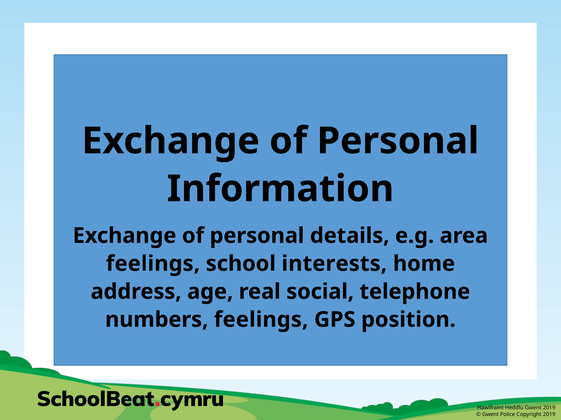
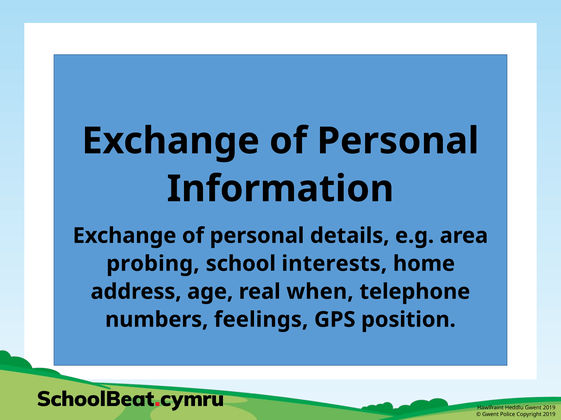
feelings at (153, 264): feelings -> probing
social: social -> when
